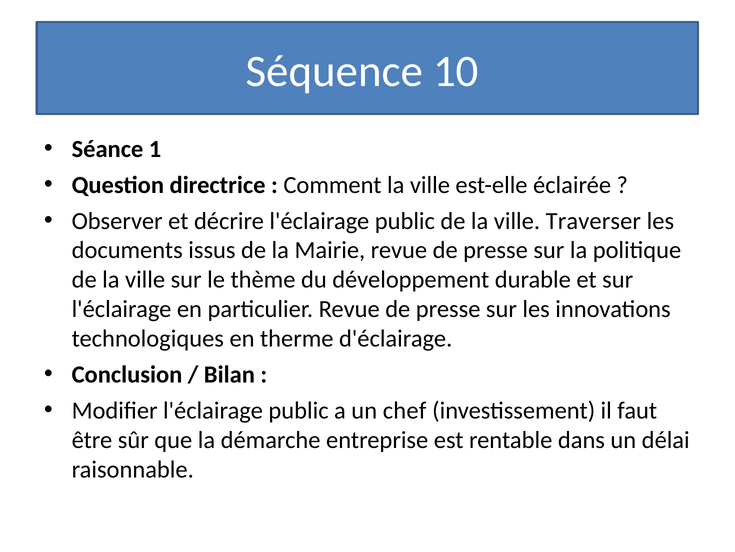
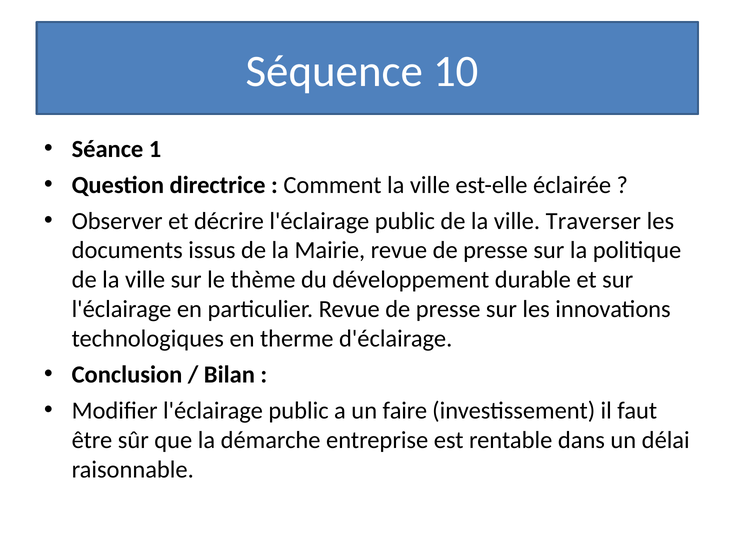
chef: chef -> faire
